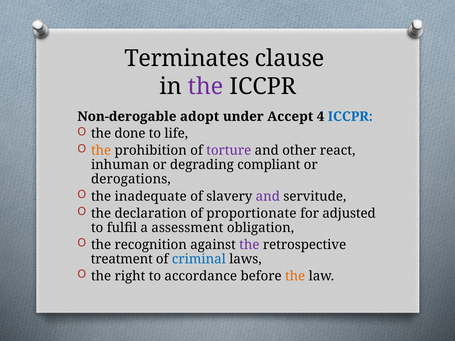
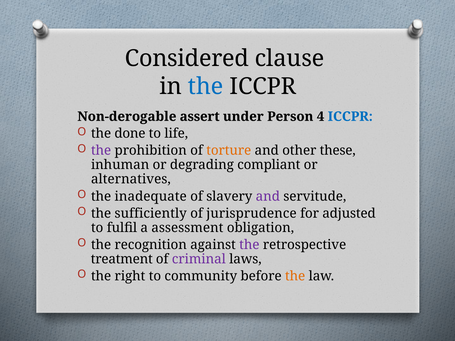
Terminates: Terminates -> Considered
the at (206, 87) colour: purple -> blue
adopt: adopt -> assert
Accept: Accept -> Person
the at (101, 151) colour: orange -> purple
torture colour: purple -> orange
react: react -> these
derogations: derogations -> alternatives
declaration: declaration -> sufficiently
proportionate: proportionate -> jurisprudence
criminal colour: blue -> purple
accordance: accordance -> community
